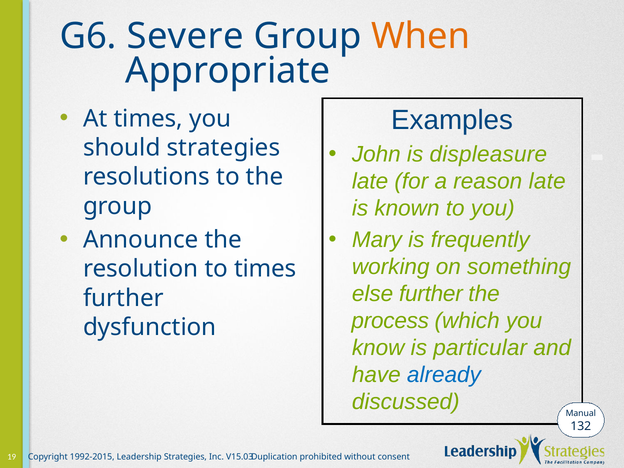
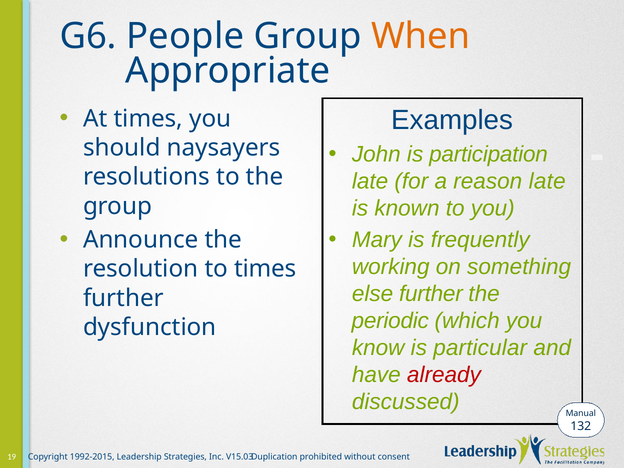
Severe: Severe -> People
should strategies: strategies -> naysayers
displeasure: displeasure -> participation
process: process -> periodic
already colour: blue -> red
